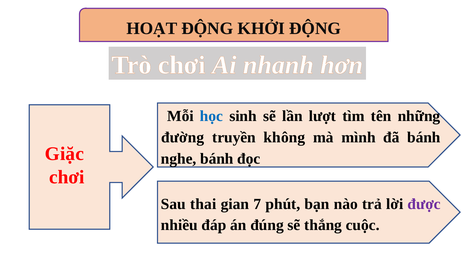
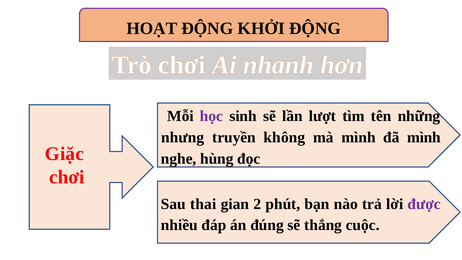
học colour: blue -> purple
đường: đường -> nhưng
đã bánh: bánh -> mình
nghe bánh: bánh -> hùng
7: 7 -> 2
